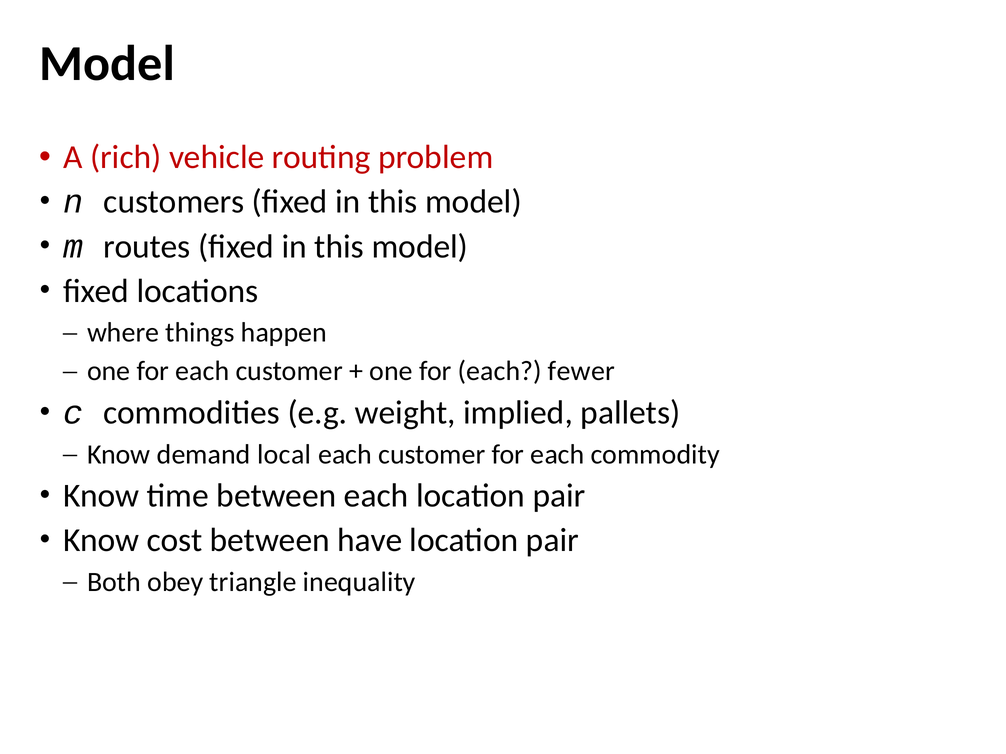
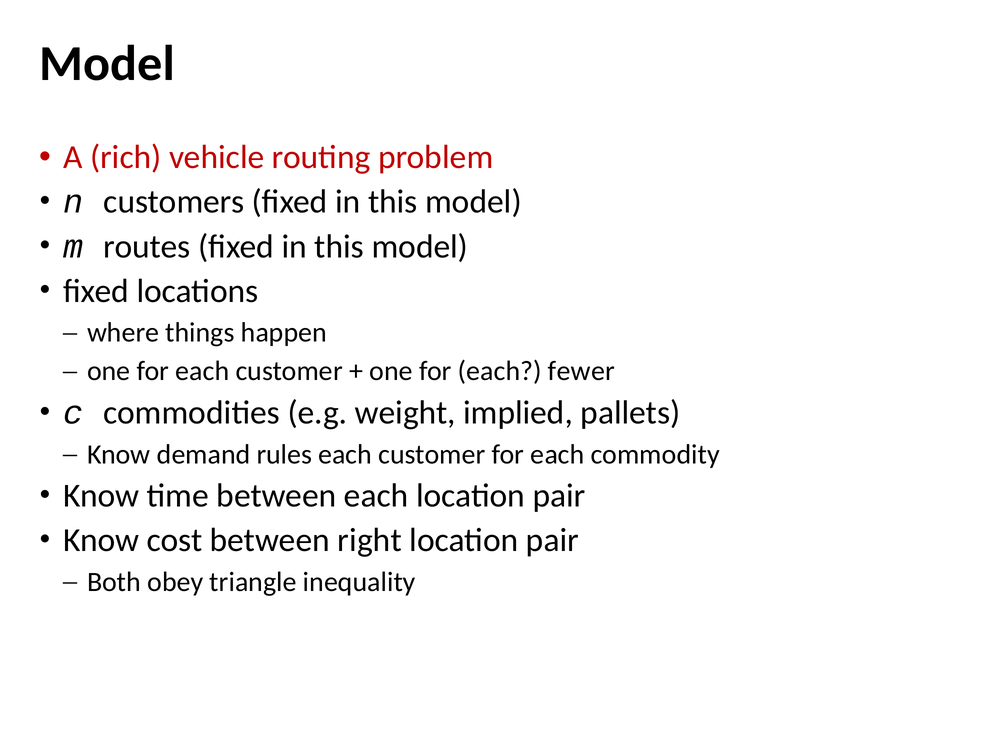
local: local -> rules
have: have -> right
